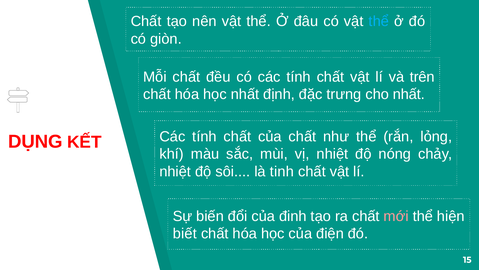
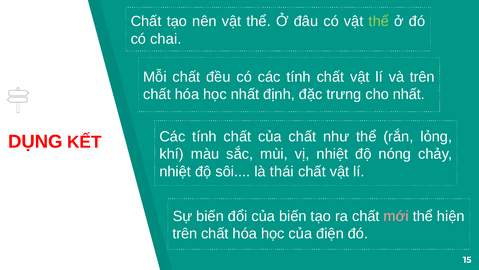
thể at (379, 21) colour: light blue -> light green
giòn: giòn -> chai
tinh: tinh -> thái
của đinh: đinh -> biến
biết at (185, 233): biết -> trên
